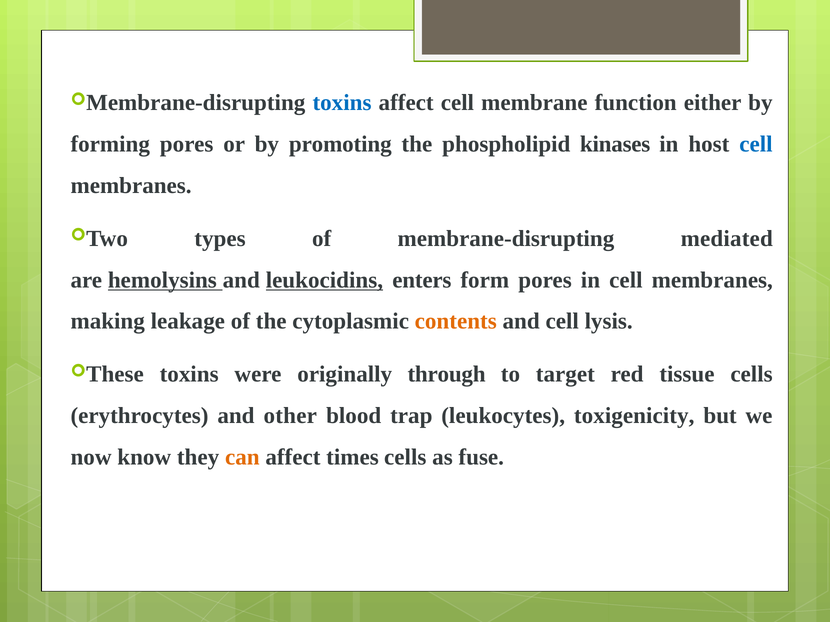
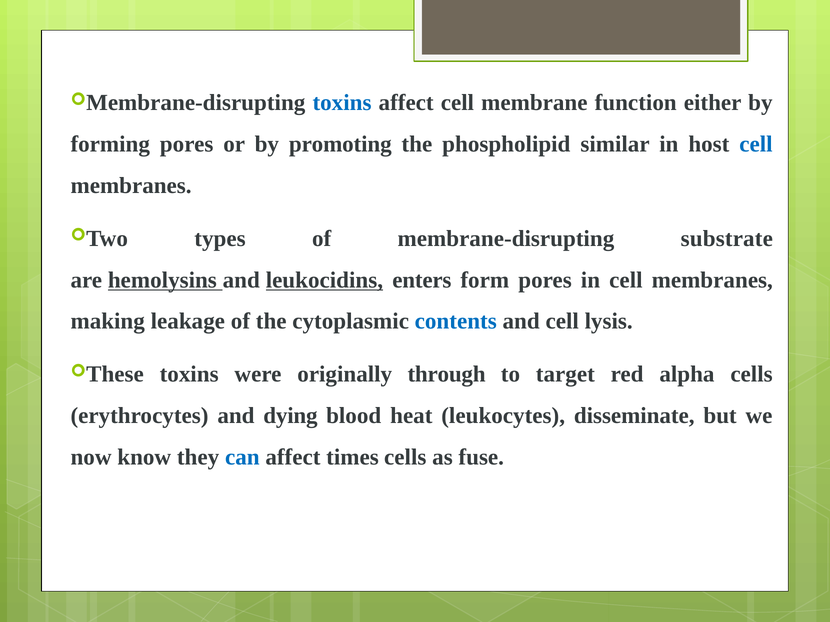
kinases: kinases -> similar
mediated: mediated -> substrate
contents colour: orange -> blue
tissue: tissue -> alpha
other: other -> dying
trap: trap -> heat
toxigenicity: toxigenicity -> disseminate
can colour: orange -> blue
